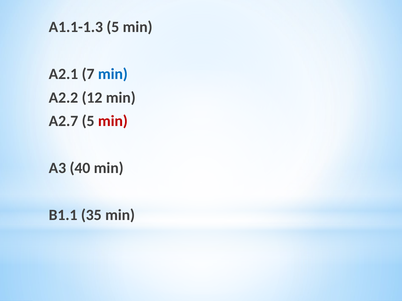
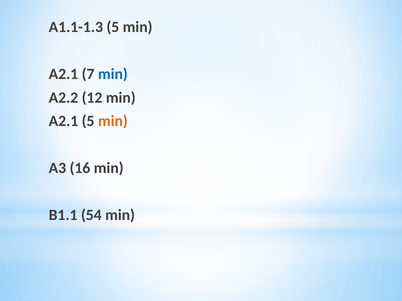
A2.7 at (63, 121): A2.7 -> A2.1
min at (113, 121) colour: red -> orange
40: 40 -> 16
35: 35 -> 54
